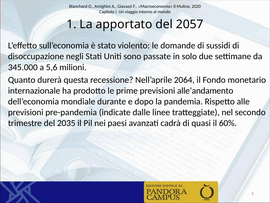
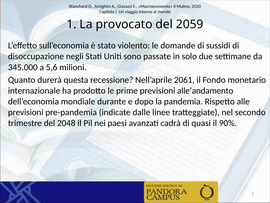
apportato: apportato -> provocato
2057: 2057 -> 2059
2064: 2064 -> 2061
2035: 2035 -> 2048
60%: 60% -> 90%
